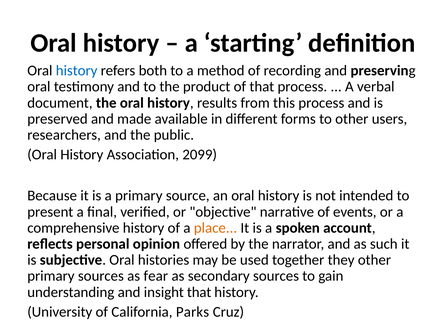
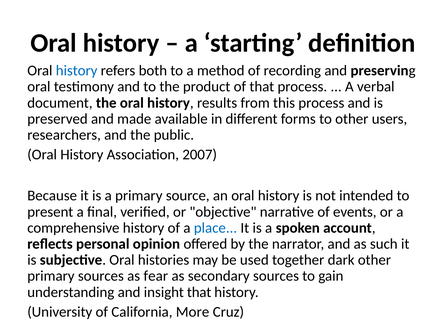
2099: 2099 -> 2007
place colour: orange -> blue
they: they -> dark
Parks: Parks -> More
